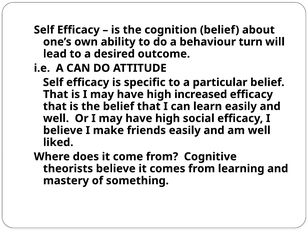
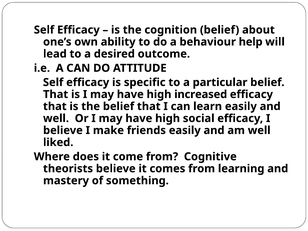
turn: turn -> help
